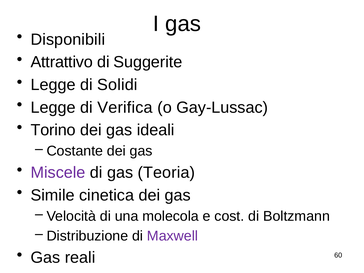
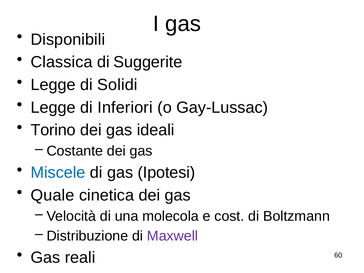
Attrattivo: Attrattivo -> Classica
Verifica: Verifica -> Inferiori
Miscele colour: purple -> blue
Teoria: Teoria -> Ipotesi
Simile: Simile -> Quale
